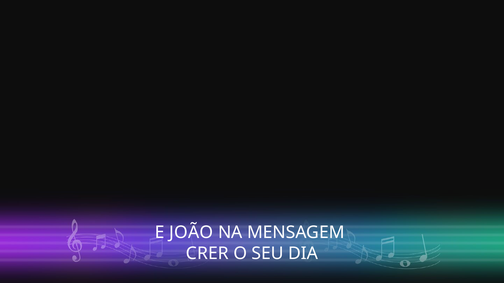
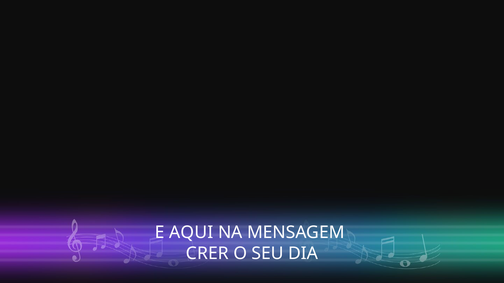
JOÃO: JOÃO -> AQUI
